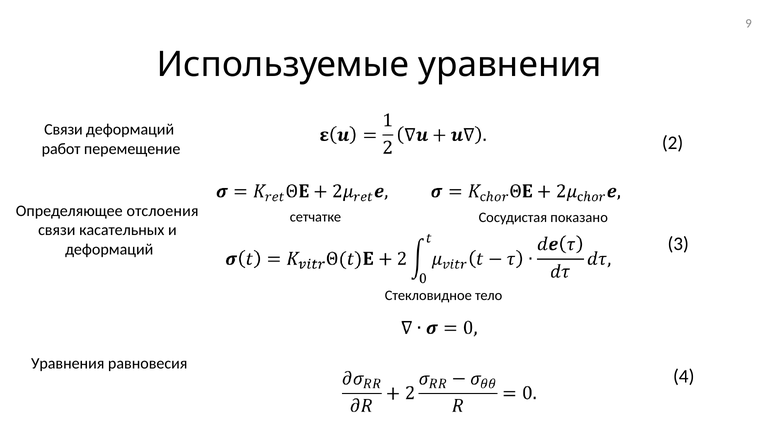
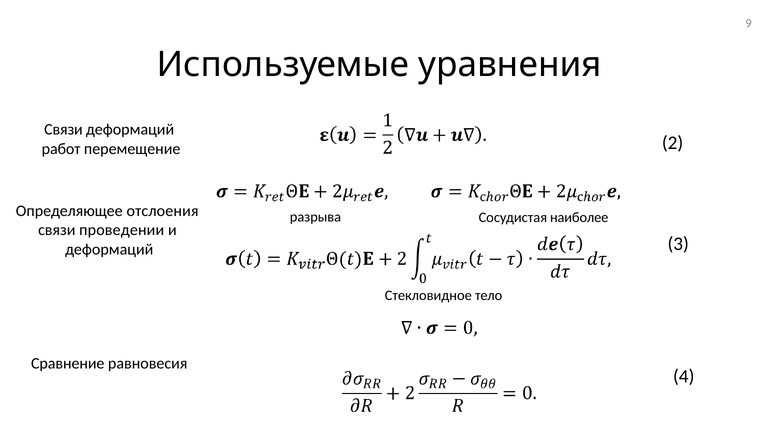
сетчатке: сетчатке -> разрыва
показано: показано -> наиболее
касательных: касательных -> проведении
Уравнения at (68, 364): Уравнения -> Сравнение
